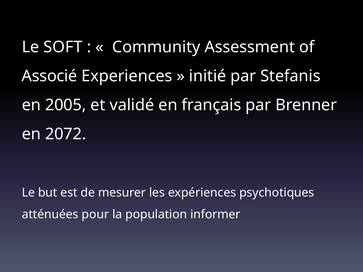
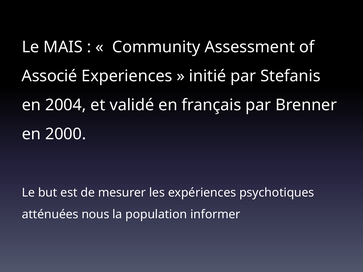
SOFT: SOFT -> MAIS
2005: 2005 -> 2004
2072: 2072 -> 2000
pour: pour -> nous
